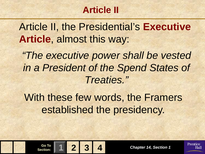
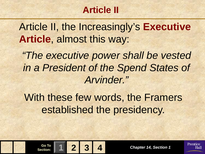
Presidential’s: Presidential’s -> Increasingly’s
Treaties: Treaties -> Arvinder
